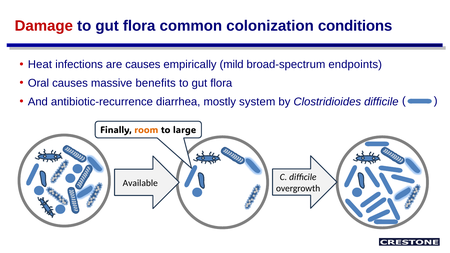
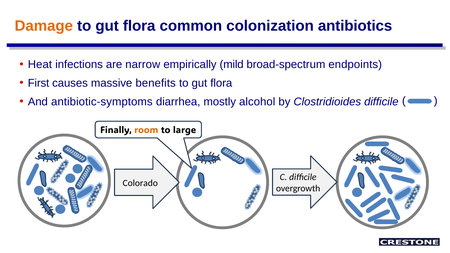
Damage colour: red -> orange
conditions: conditions -> antibiotics
are causes: causes -> narrow
Oral: Oral -> First
antibiotic-recurrence: antibiotic-recurrence -> antibiotic-symptoms
system: system -> alcohol
Available: Available -> Colorado
